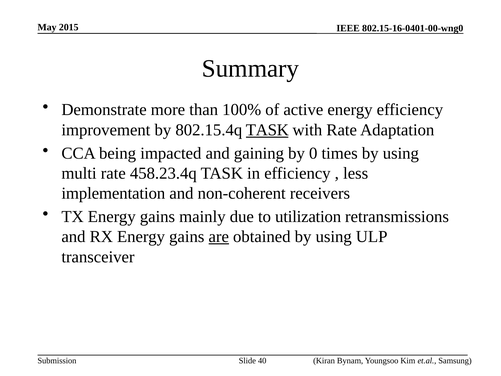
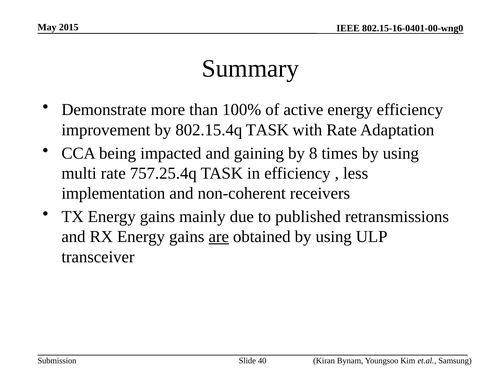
TASK at (267, 130) underline: present -> none
0: 0 -> 8
458.23.4q: 458.23.4q -> 757.25.4q
utilization: utilization -> published
